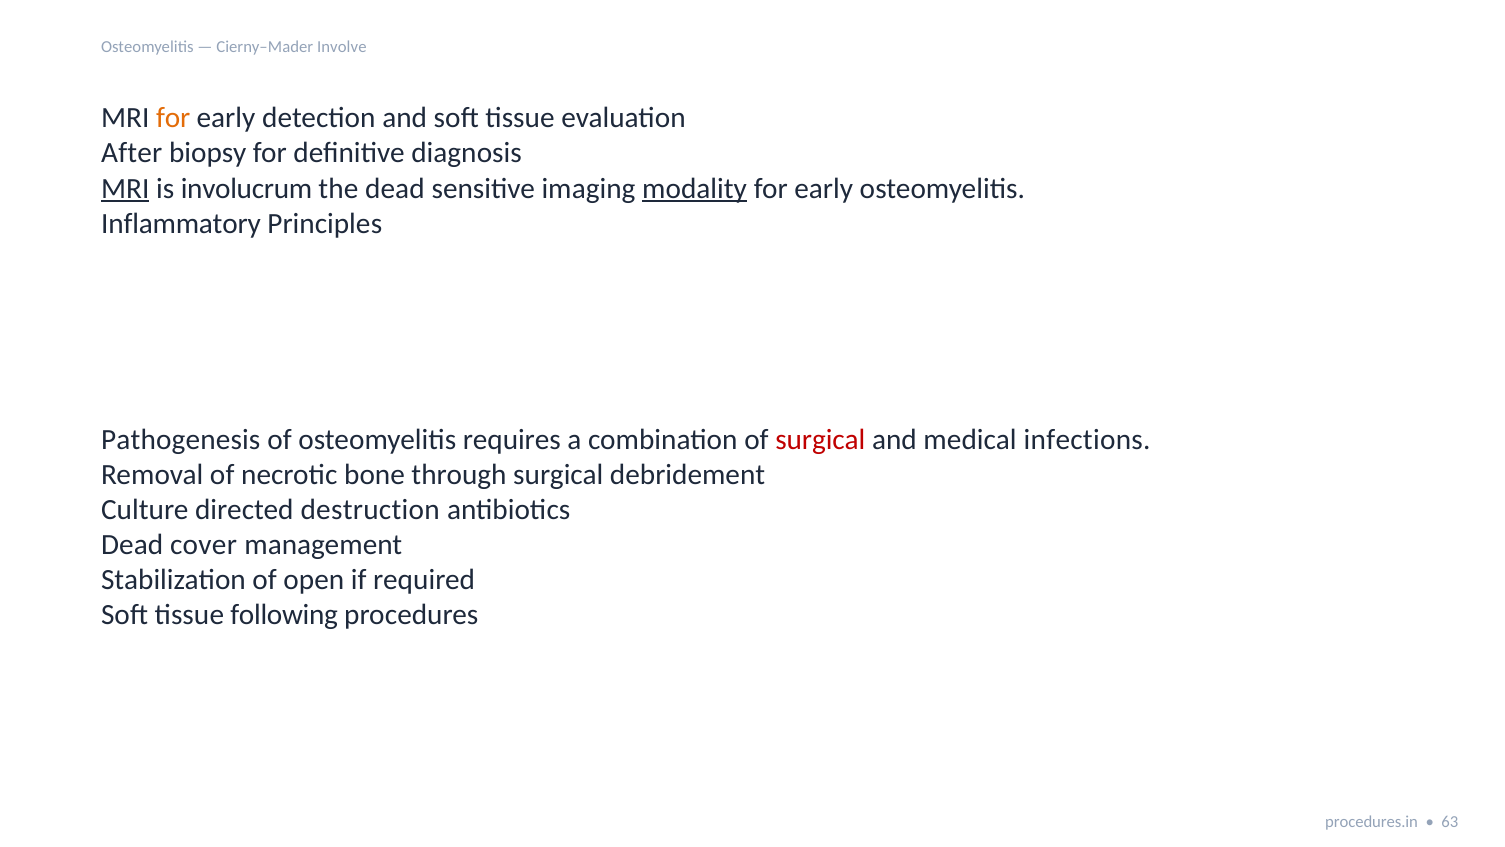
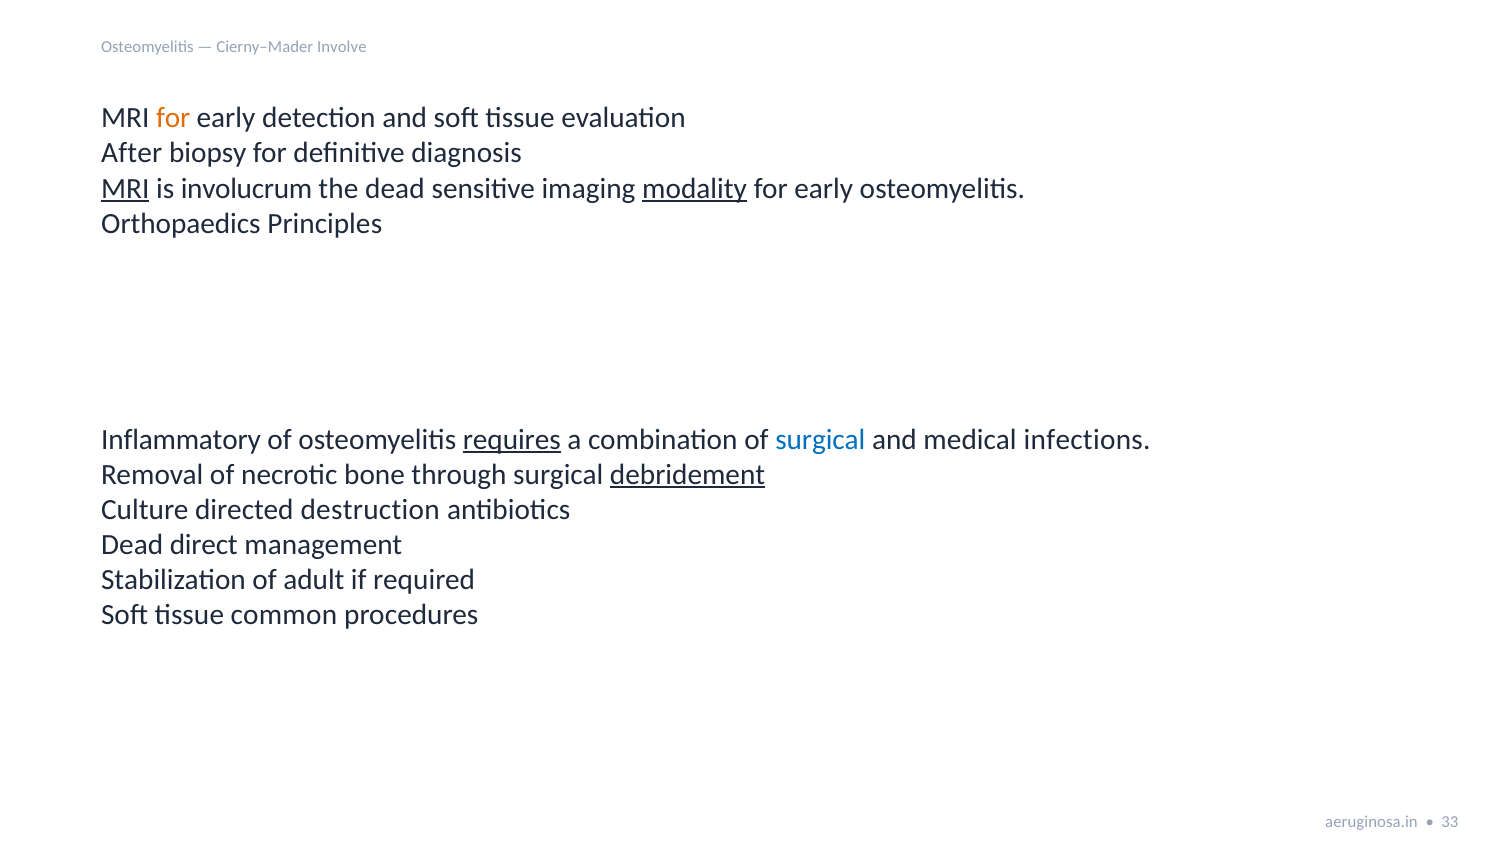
Inflammatory: Inflammatory -> Orthopaedics
Pathogenesis: Pathogenesis -> Inflammatory
requires underline: none -> present
surgical at (820, 439) colour: red -> blue
debridement underline: none -> present
cover: cover -> direct
open: open -> adult
following: following -> common
procedures.in: procedures.in -> aeruginosa.in
63: 63 -> 33
